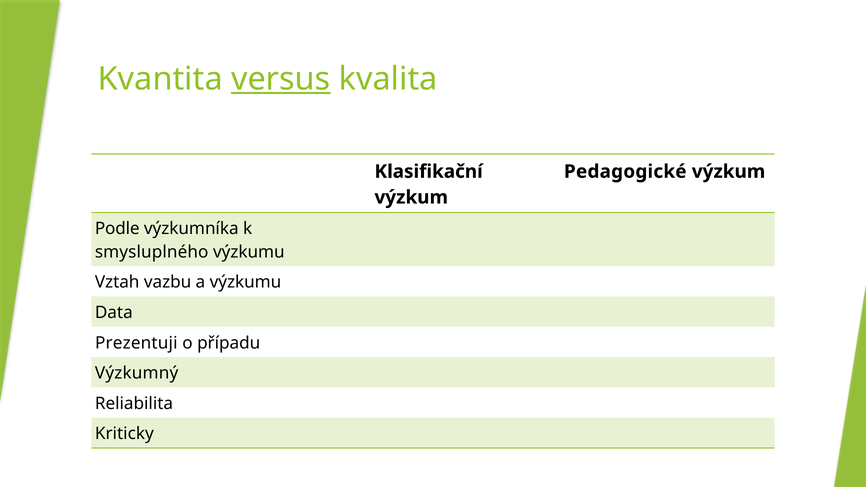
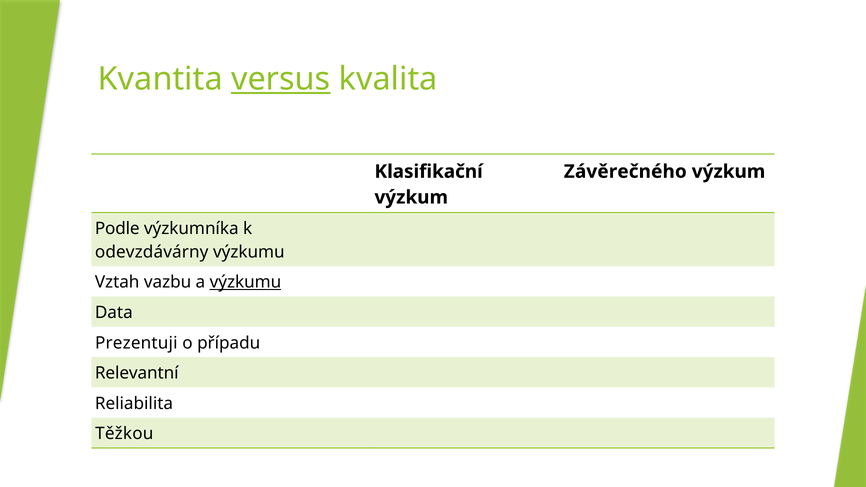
Pedagogické: Pedagogické -> Závěrečného
smysluplného: smysluplného -> odevzdávárny
výzkumu at (245, 282) underline: none -> present
Výzkumný: Výzkumný -> Relevantní
Kriticky: Kriticky -> Těžkou
